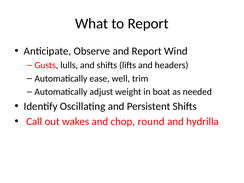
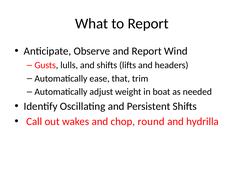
well: well -> that
